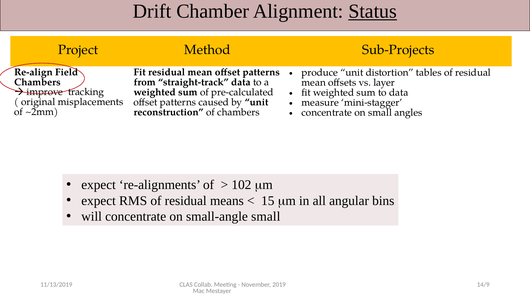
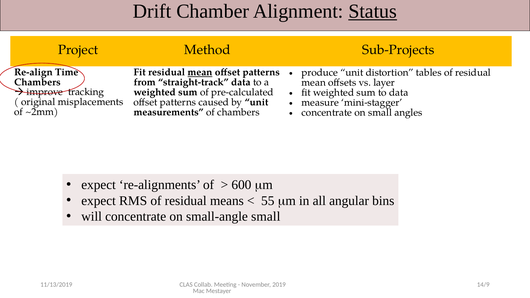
Field: Field -> Time
mean at (200, 72) underline: none -> present
reconstruction: reconstruction -> measurements
102: 102 -> 600
15: 15 -> 55
